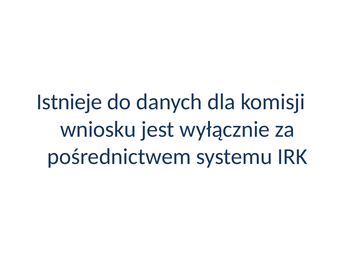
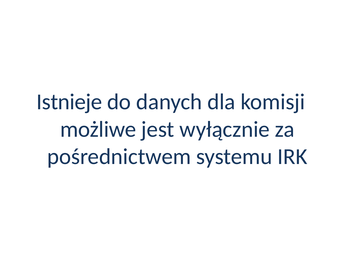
wniosku: wniosku -> możliwe
